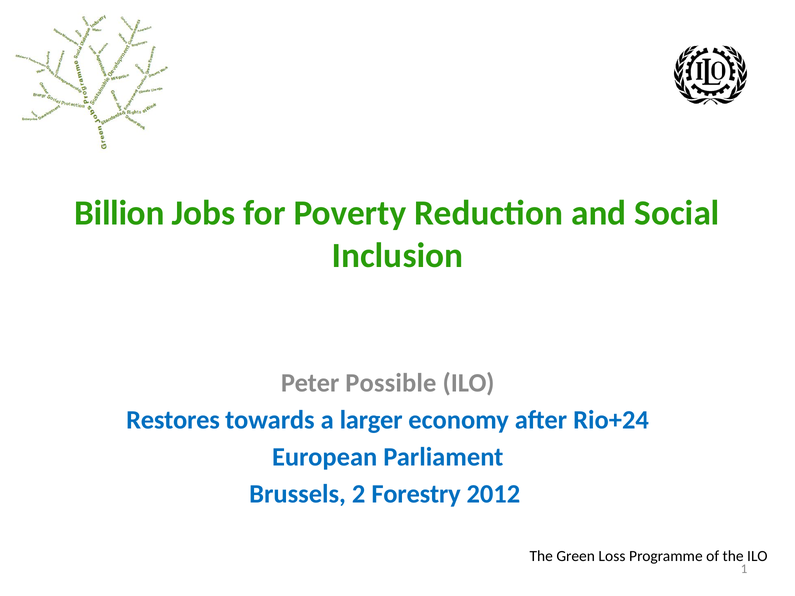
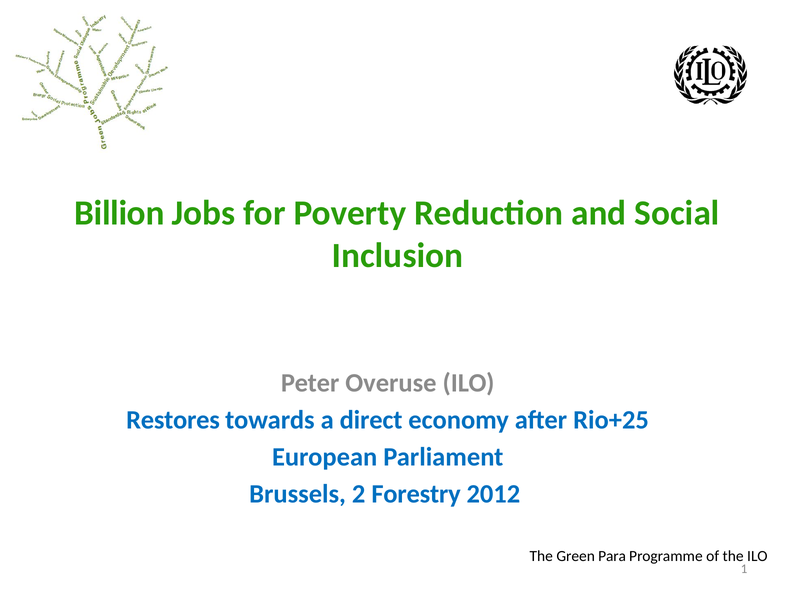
Possible: Possible -> Overuse
larger: larger -> direct
Rio+24: Rio+24 -> Rio+25
Loss: Loss -> Para
